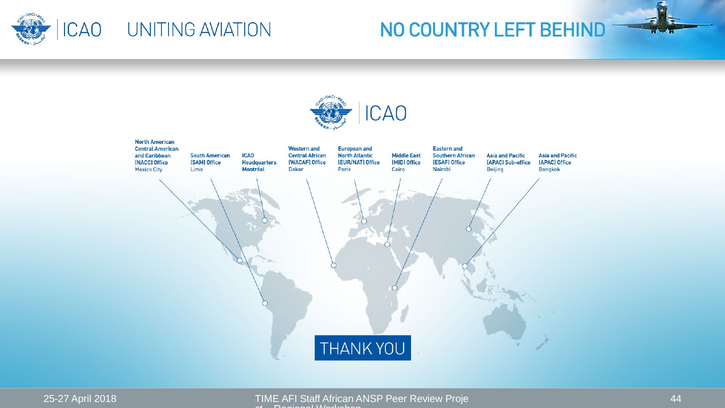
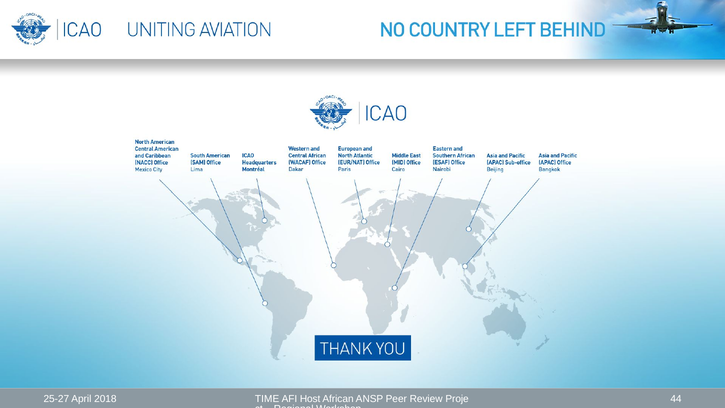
Staff: Staff -> Host
